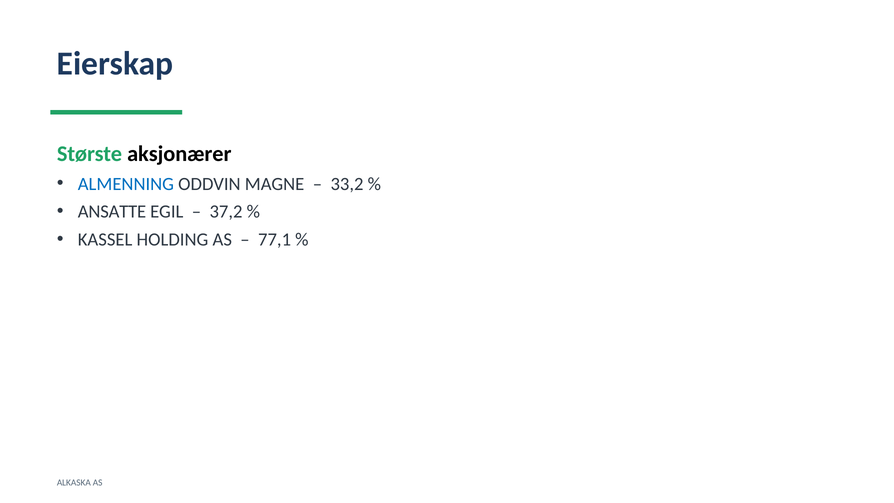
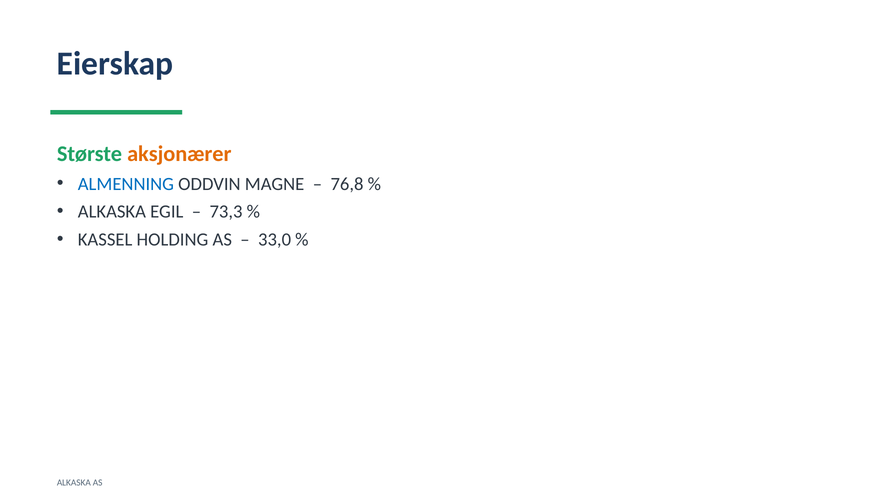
aksjonærer colour: black -> orange
33,2: 33,2 -> 76,8
ANSATTE at (112, 212): ANSATTE -> ALKASKA
37,2: 37,2 -> 73,3
77,1: 77,1 -> 33,0
